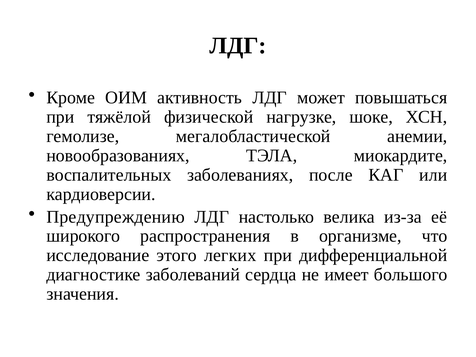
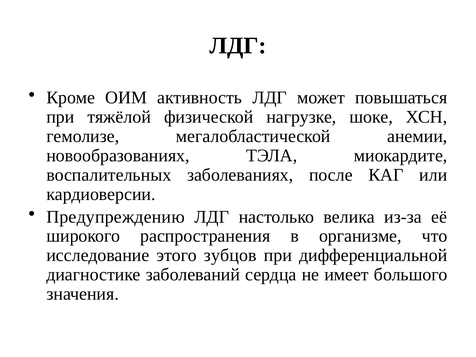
легких: легких -> зубцов
